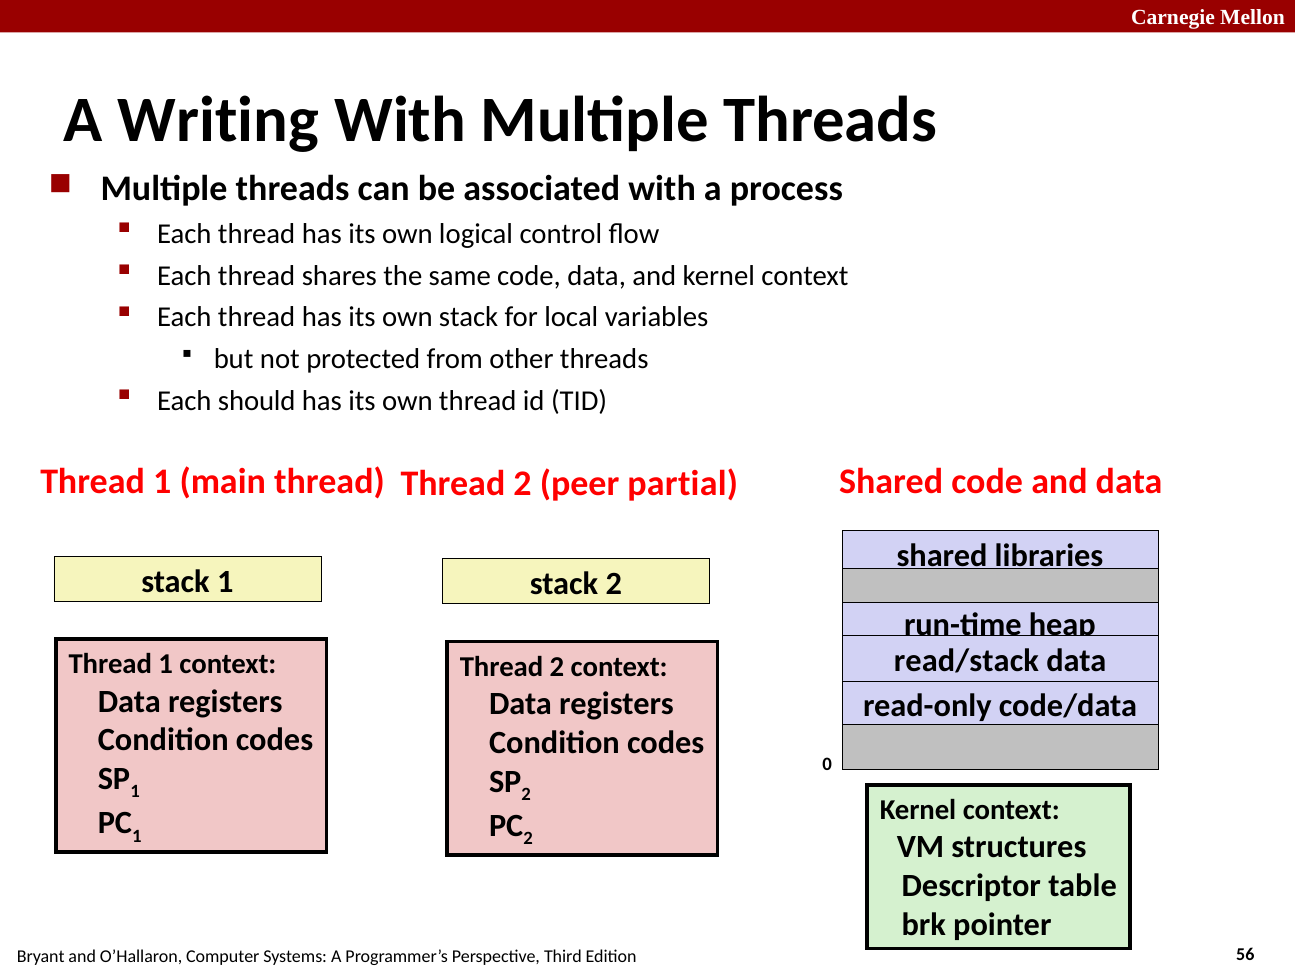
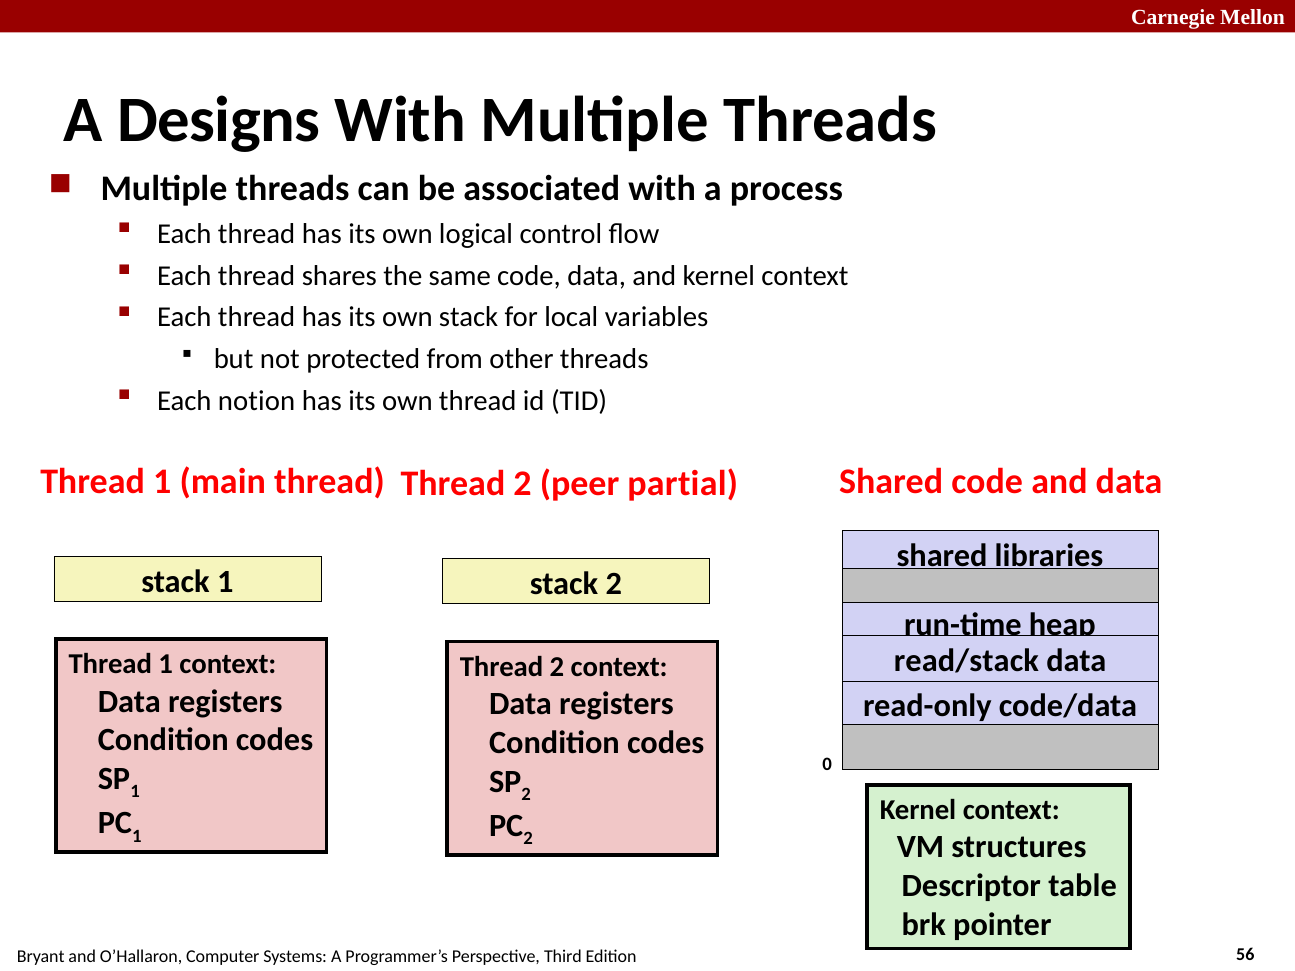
Writing: Writing -> Designs
should: should -> notion
